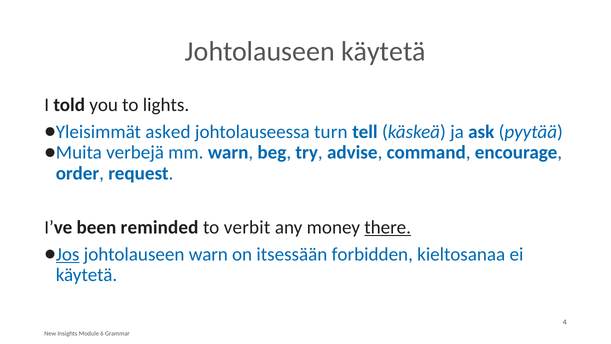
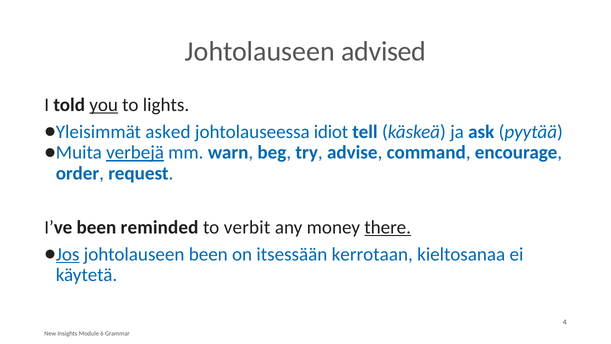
Johtolauseen käytetä: käytetä -> advised
you underline: none -> present
turn: turn -> idiot
verbejä underline: none -> present
johtolauseen warn: warn -> been
forbidden: forbidden -> kerrotaan
